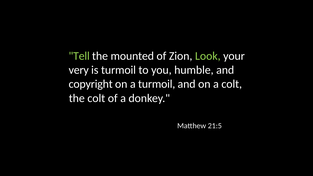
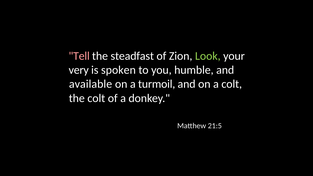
Tell colour: light green -> pink
mounted: mounted -> steadfast
is turmoil: turmoil -> spoken
copyright: copyright -> available
